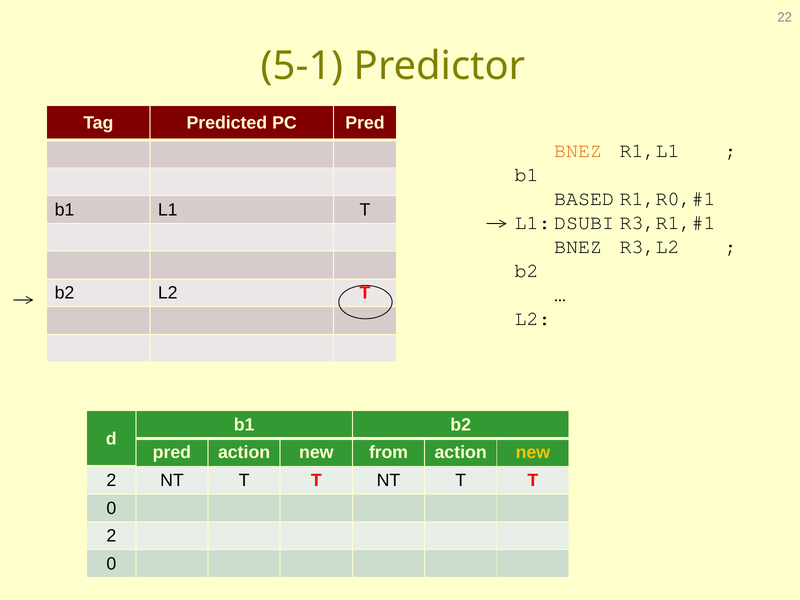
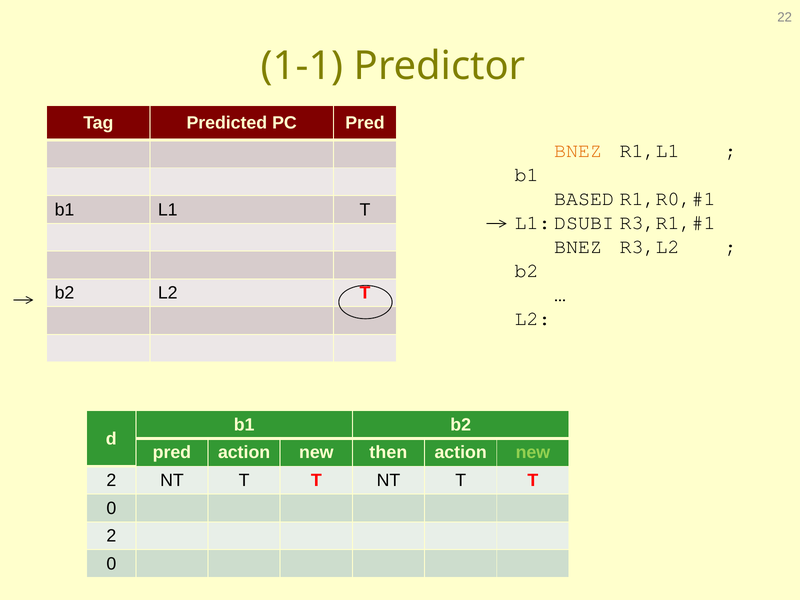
5-1: 5-1 -> 1-1
from: from -> then
new at (533, 453) colour: yellow -> light green
